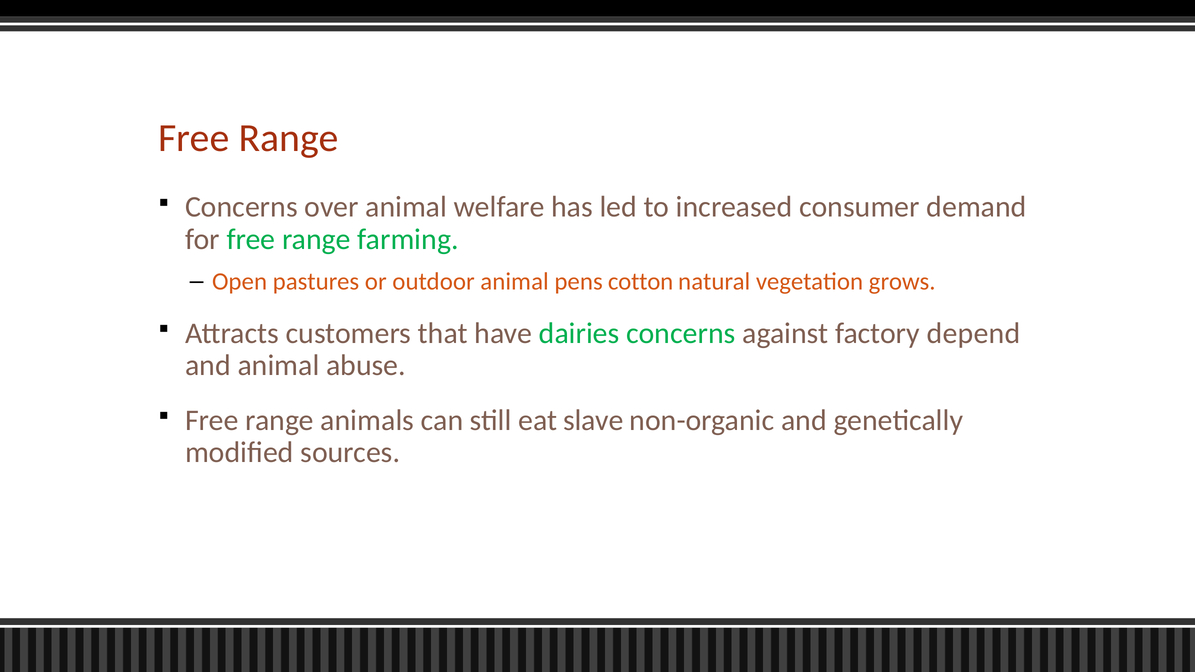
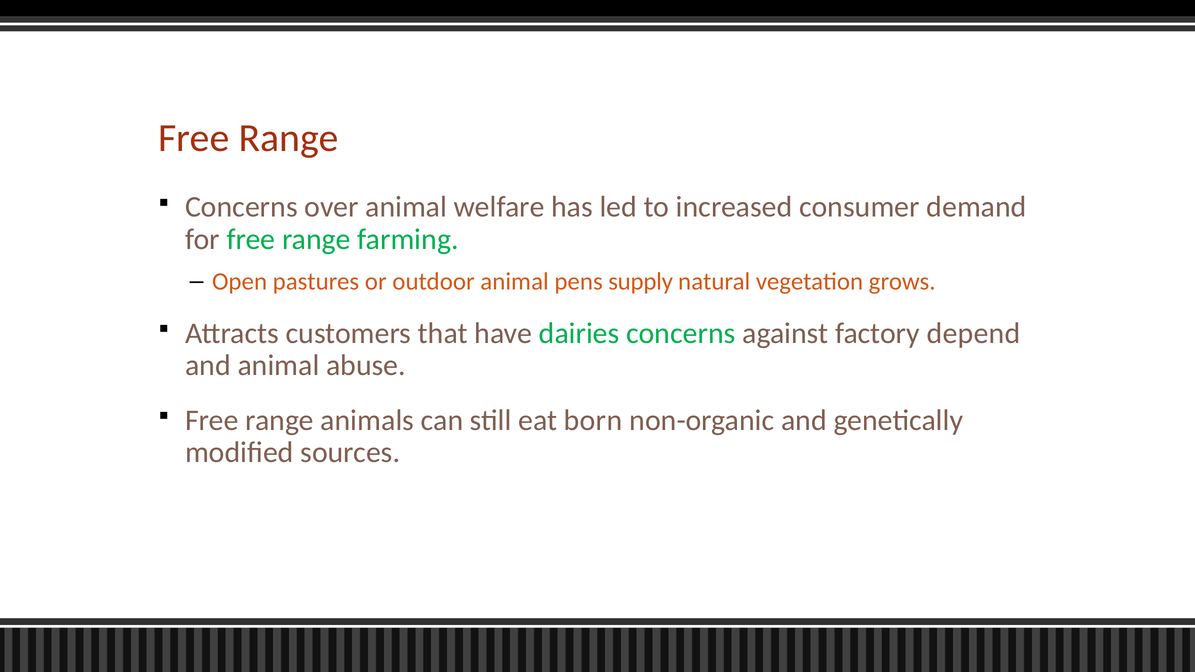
cotton: cotton -> supply
slave: slave -> born
